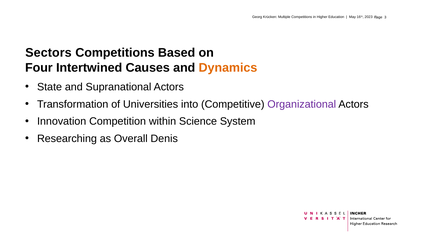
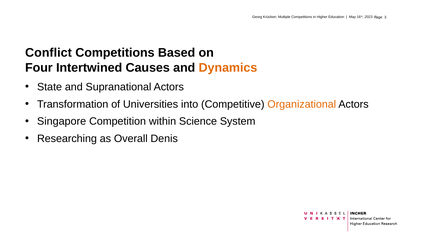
Sectors: Sectors -> Conflict
Organizational colour: purple -> orange
Innovation: Innovation -> Singapore
